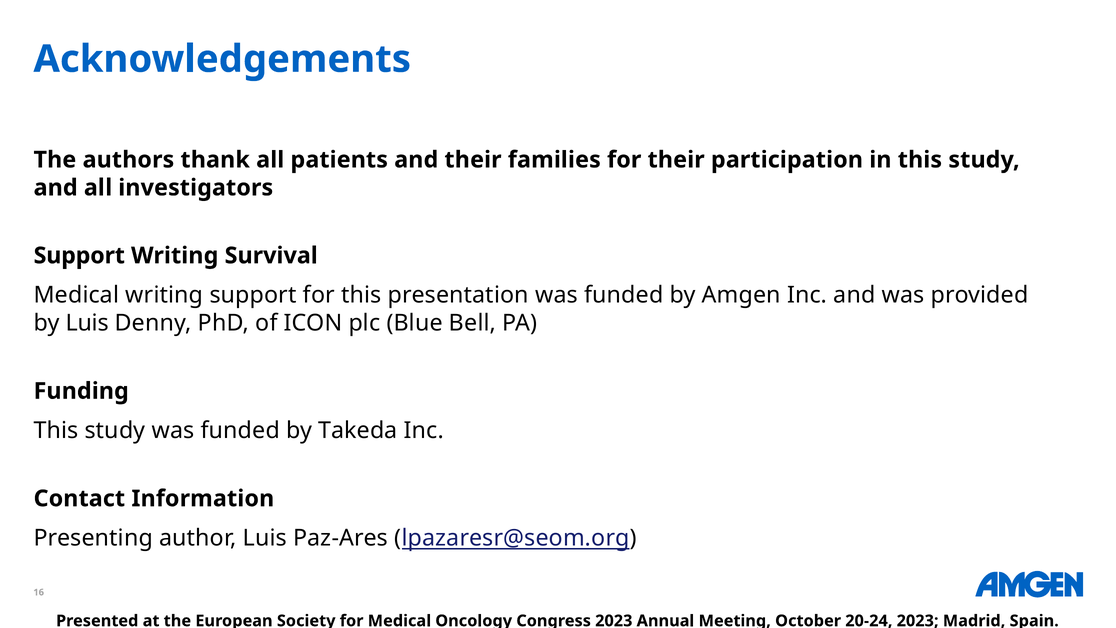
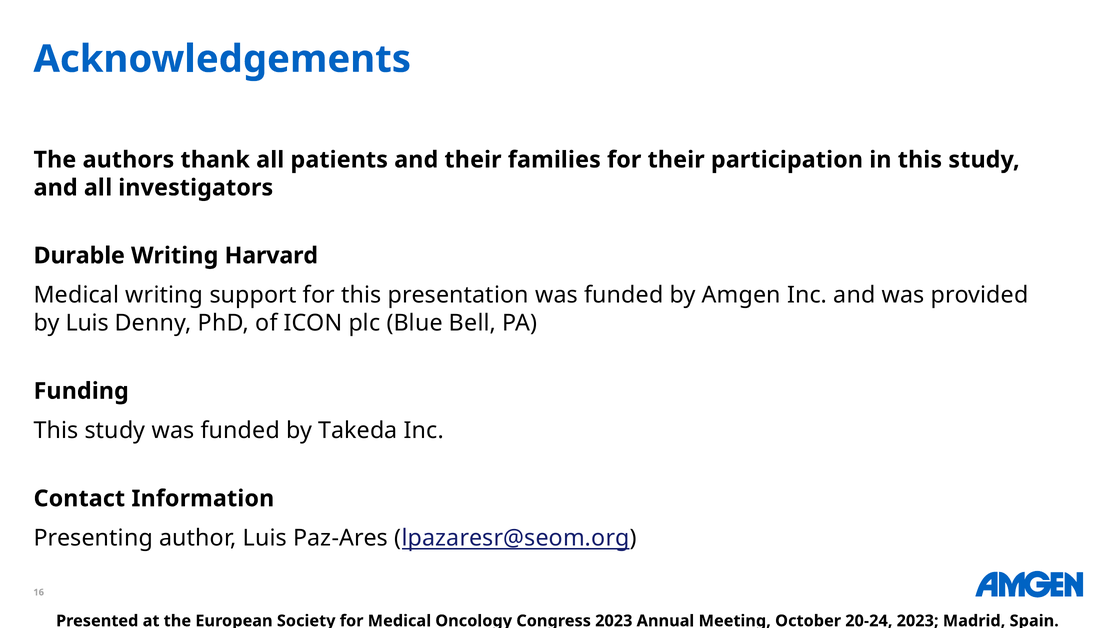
Support at (79, 256): Support -> Durable
Survival: Survival -> Harvard
